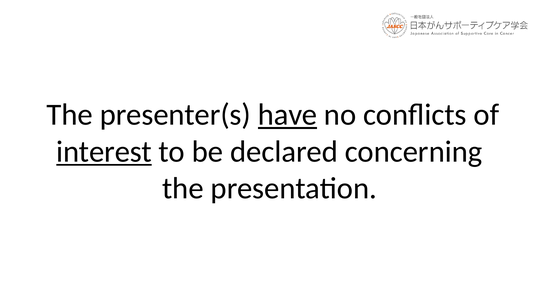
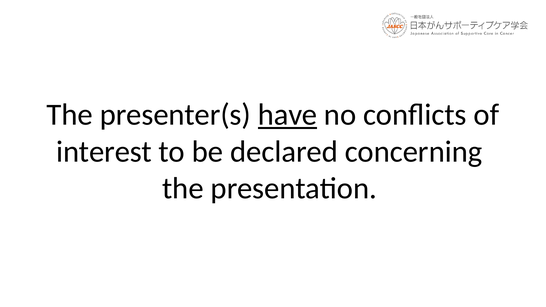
interest underline: present -> none
